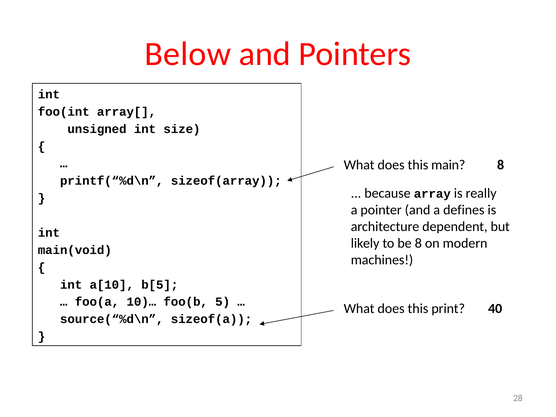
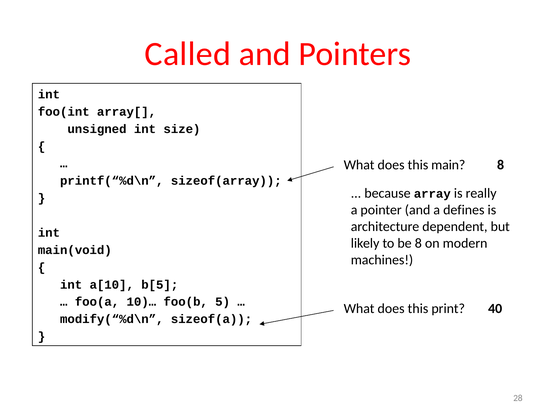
Below: Below -> Called
source(“%d\n: source(“%d\n -> modify(“%d\n
